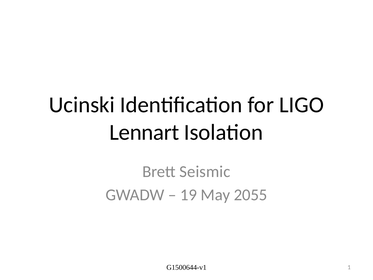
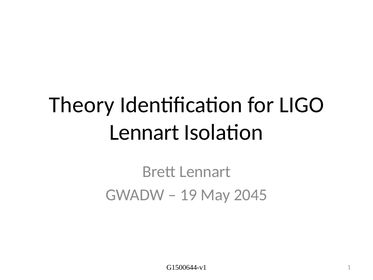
Ucinski: Ucinski -> Theory
Brett Seismic: Seismic -> Lennart
2055: 2055 -> 2045
